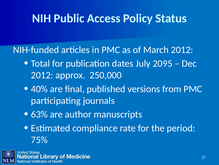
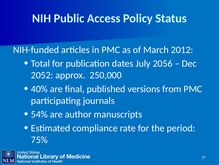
2095: 2095 -> 2056
2012 at (42, 75): 2012 -> 2052
63%: 63% -> 54%
